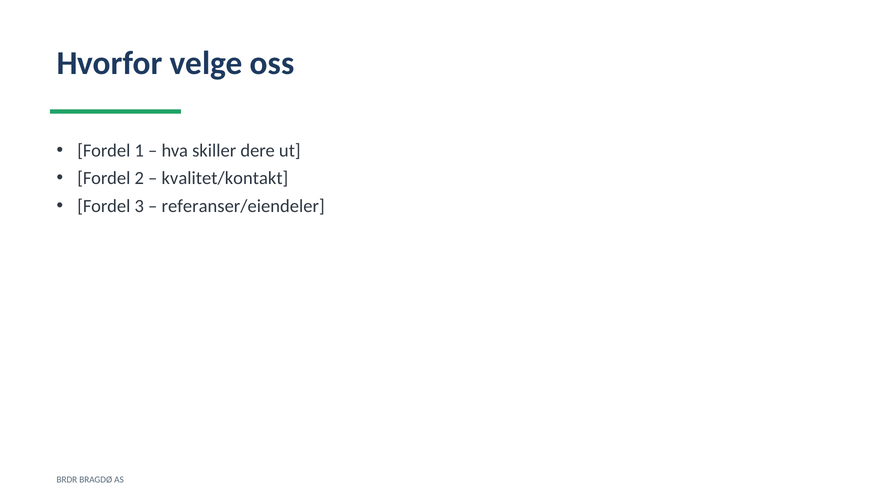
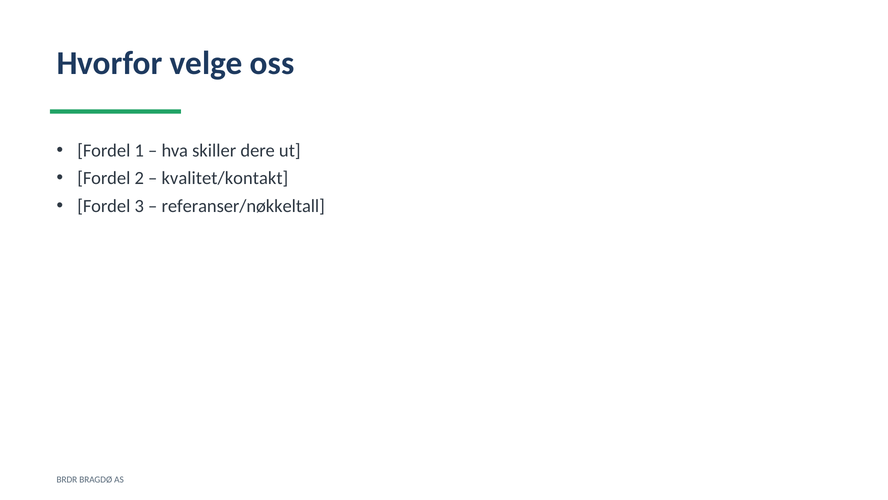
referanser/eiendeler: referanser/eiendeler -> referanser/nøkkeltall
